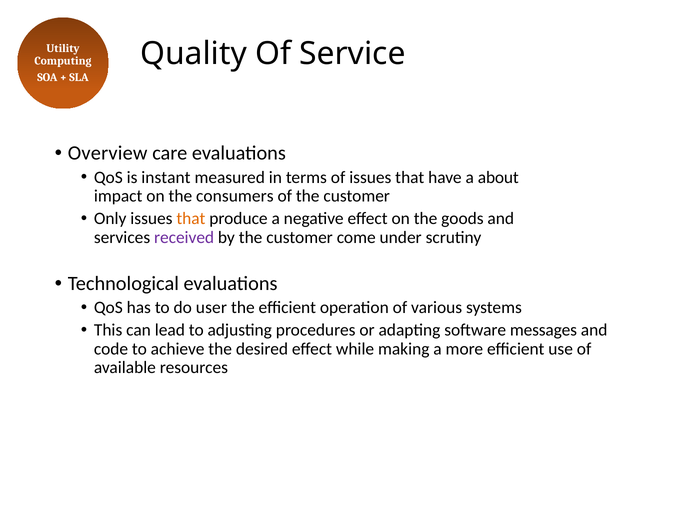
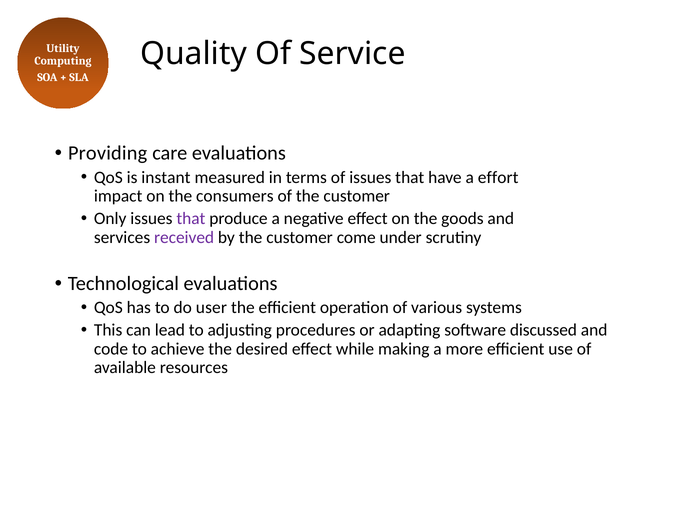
Overview: Overview -> Providing
about: about -> effort
that at (191, 218) colour: orange -> purple
messages: messages -> discussed
